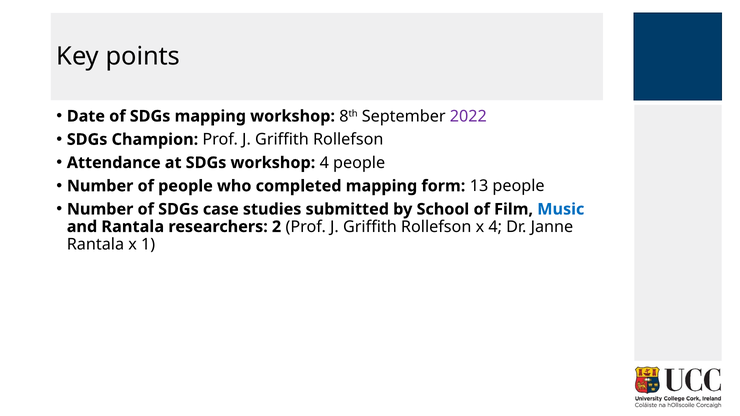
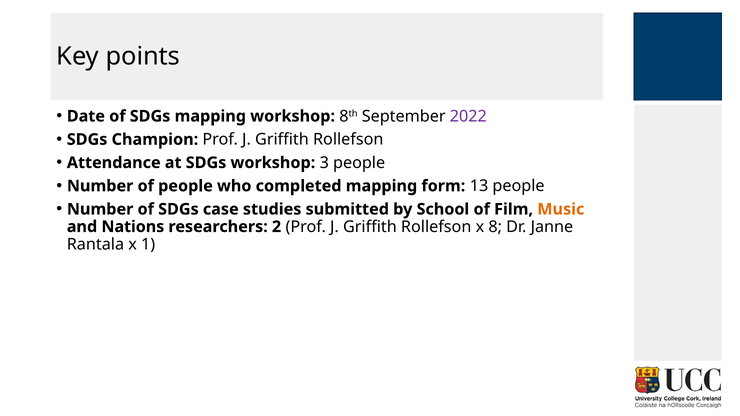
workshop 4: 4 -> 3
Music colour: blue -> orange
and Rantala: Rantala -> Nations
x 4: 4 -> 8
